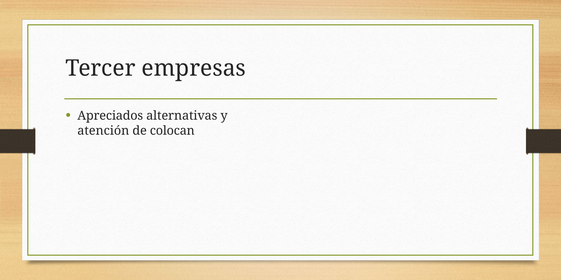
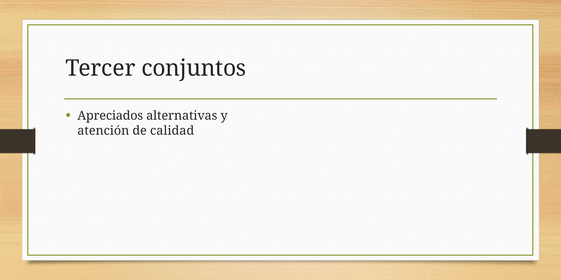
empresas: empresas -> conjuntos
colocan: colocan -> calidad
